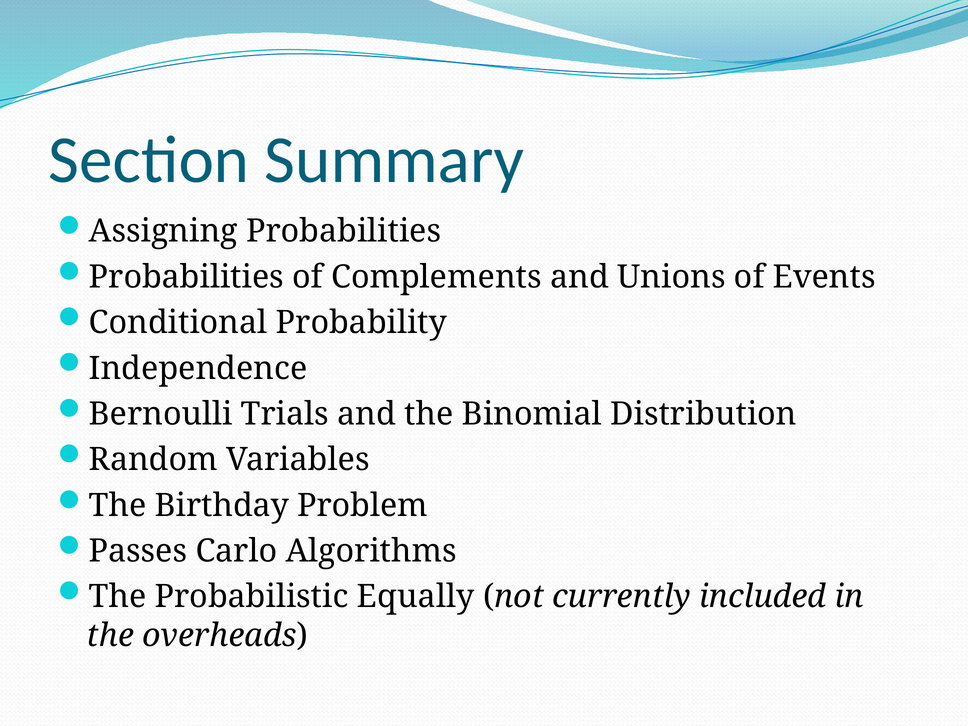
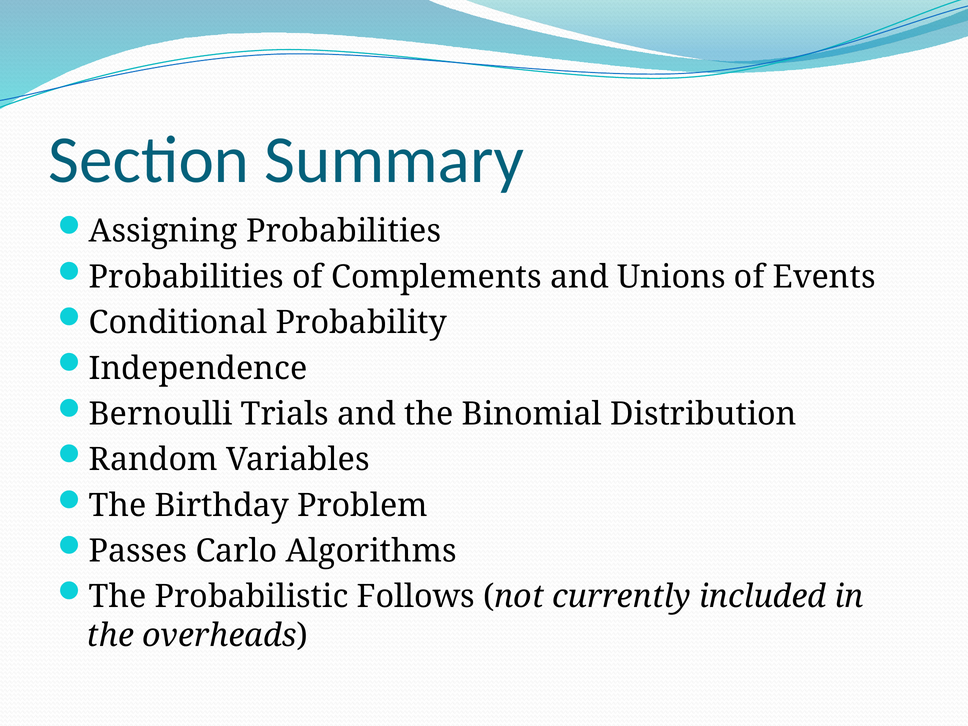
Equally: Equally -> Follows
